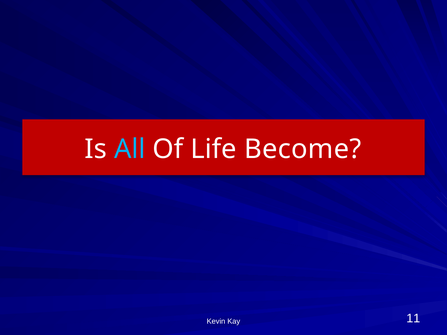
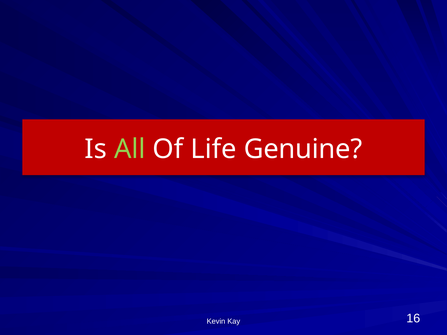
All colour: light blue -> light green
Become: Become -> Genuine
11: 11 -> 16
